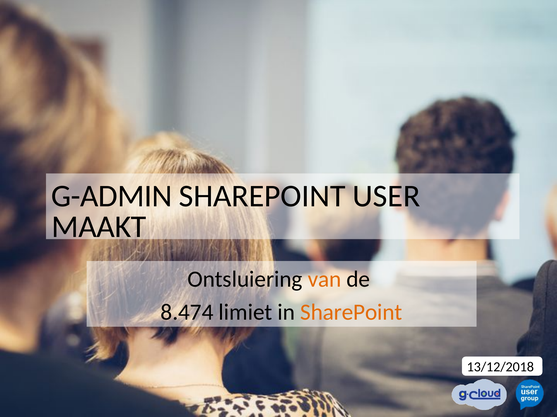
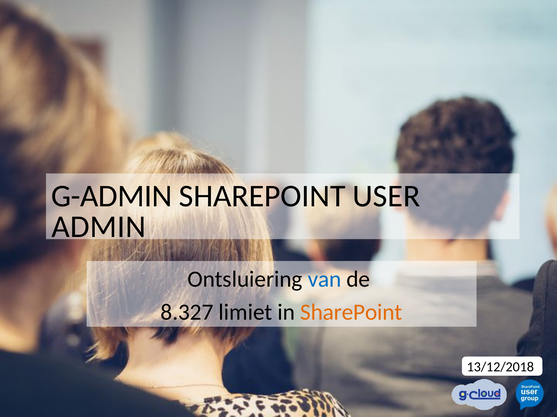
MAAKT: MAAKT -> ADMIN
van colour: orange -> blue
8.474: 8.474 -> 8.327
